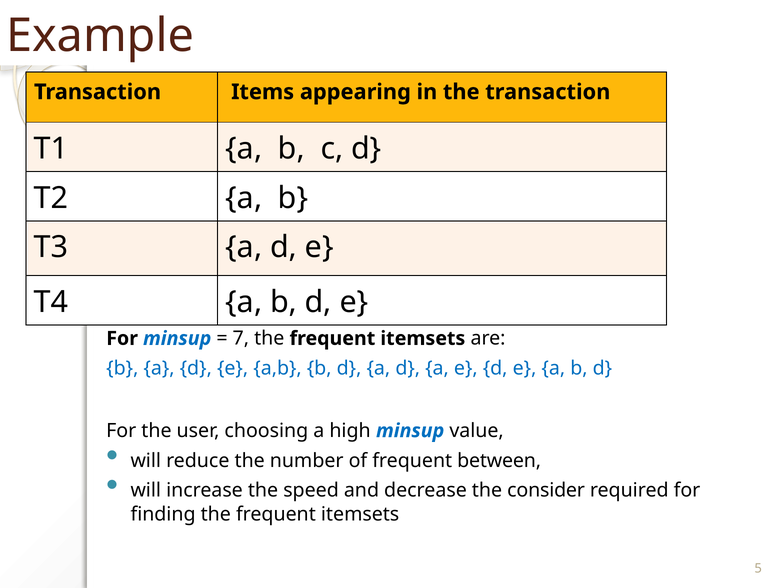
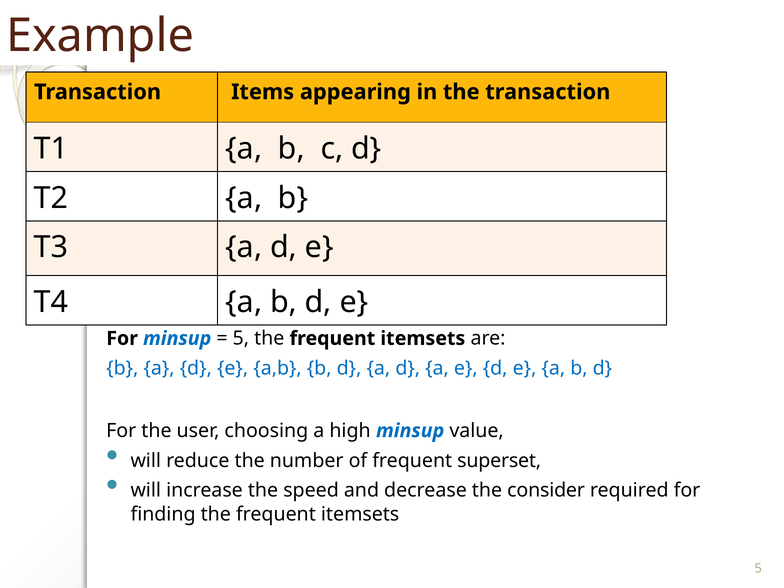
7 at (241, 338): 7 -> 5
between: between -> superset
